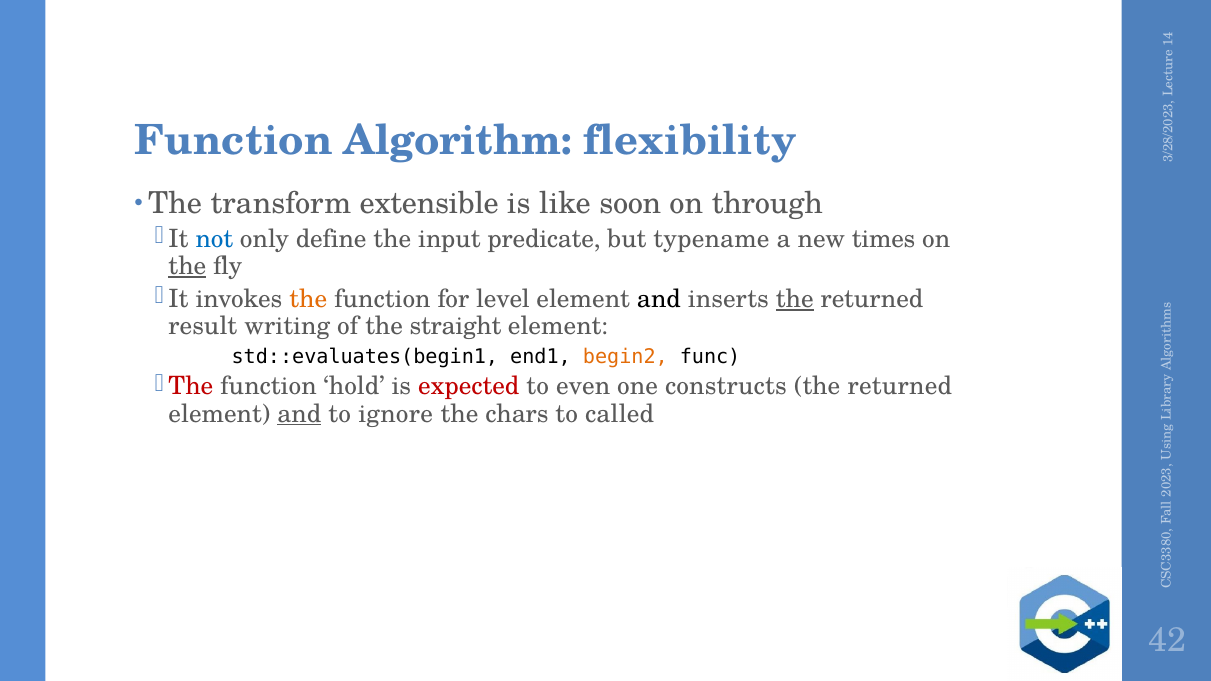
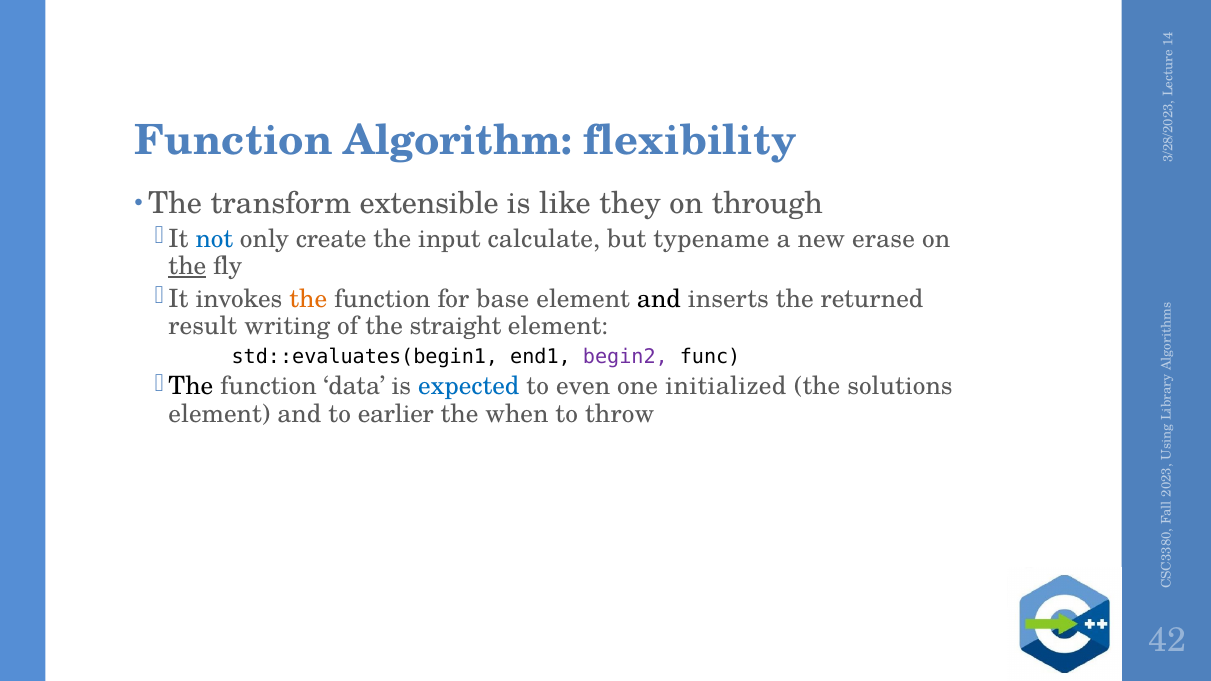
soon: soon -> they
define: define -> create
predicate: predicate -> calculate
times: times -> erase
level: level -> base
the at (795, 299) underline: present -> none
begin2 colour: orange -> purple
The at (191, 387) colour: red -> black
hold: hold -> data
expected colour: red -> blue
constructs: constructs -> initialized
returned at (900, 387): returned -> solutions
and at (299, 414) underline: present -> none
ignore: ignore -> earlier
chars: chars -> when
called: called -> throw
